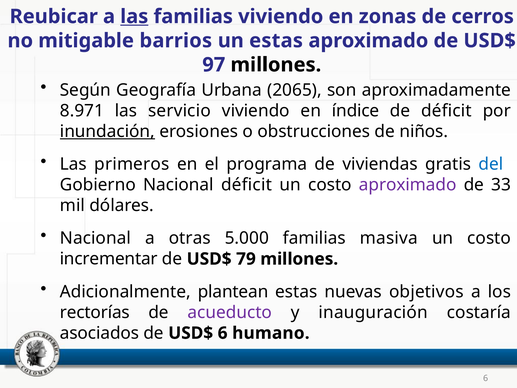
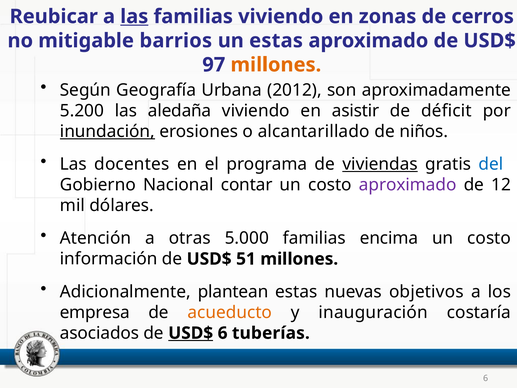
millones at (276, 65) colour: black -> orange
2065: 2065 -> 2012
8.971: 8.971 -> 5.200
servicio: servicio -> aledaña
índice: índice -> asistir
obstrucciones: obstrucciones -> alcantarillado
primeros: primeros -> docentes
viviendas underline: none -> present
Nacional déficit: déficit -> contar
33: 33 -> 12
Nacional at (95, 238): Nacional -> Atención
masiva: masiva -> encima
incrementar: incrementar -> información
79: 79 -> 51
rectorías: rectorías -> empresa
acueducto colour: purple -> orange
USD$ at (191, 333) underline: none -> present
humano: humano -> tuberías
